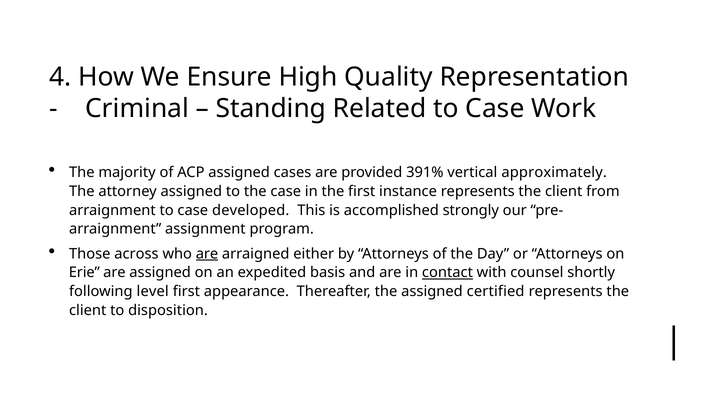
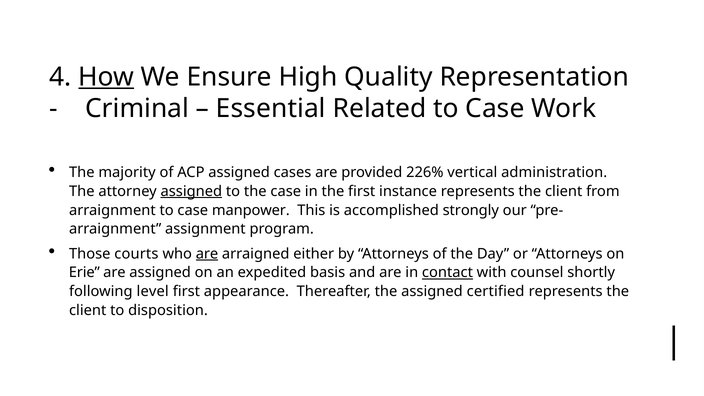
How underline: none -> present
Standing: Standing -> Essential
391%: 391% -> 226%
approximately: approximately -> administration
assigned at (191, 191) underline: none -> present
developed: developed -> manpower
across: across -> courts
